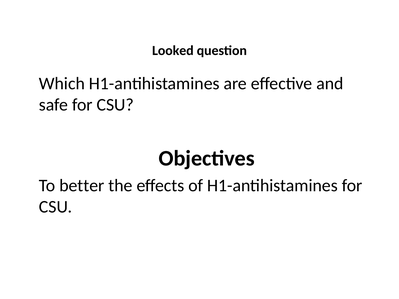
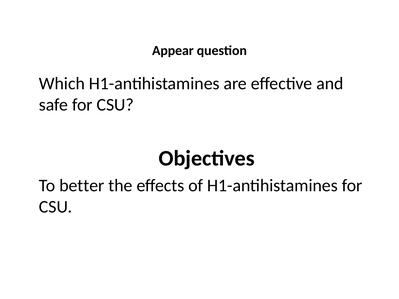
Looked: Looked -> Appear
